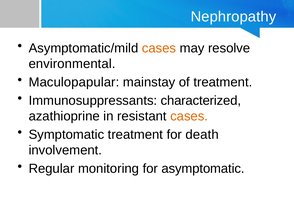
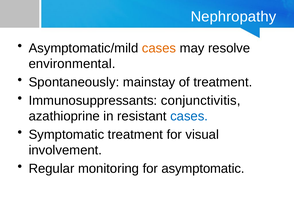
Maculopapular: Maculopapular -> Spontaneously
characterized: characterized -> conjunctivitis
cases at (189, 116) colour: orange -> blue
death: death -> visual
